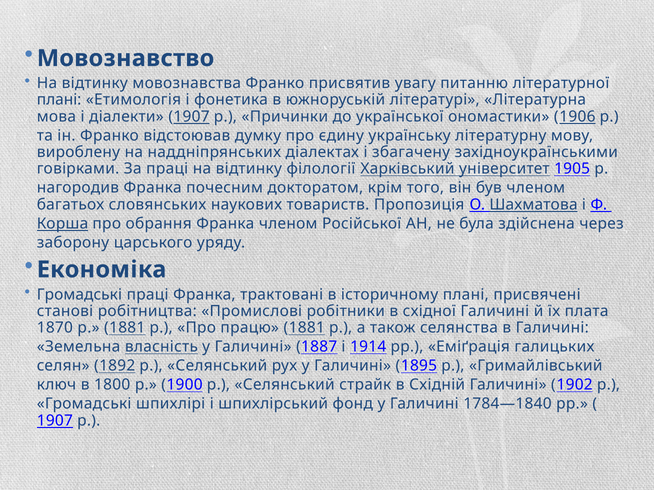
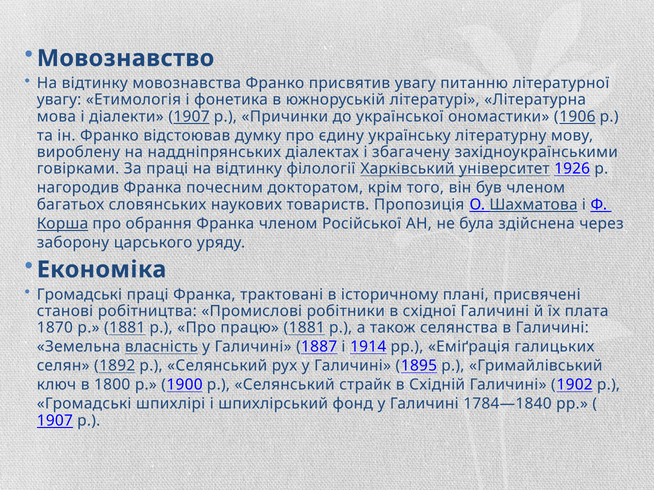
плані at (59, 100): плані -> увагу
1905: 1905 -> 1926
